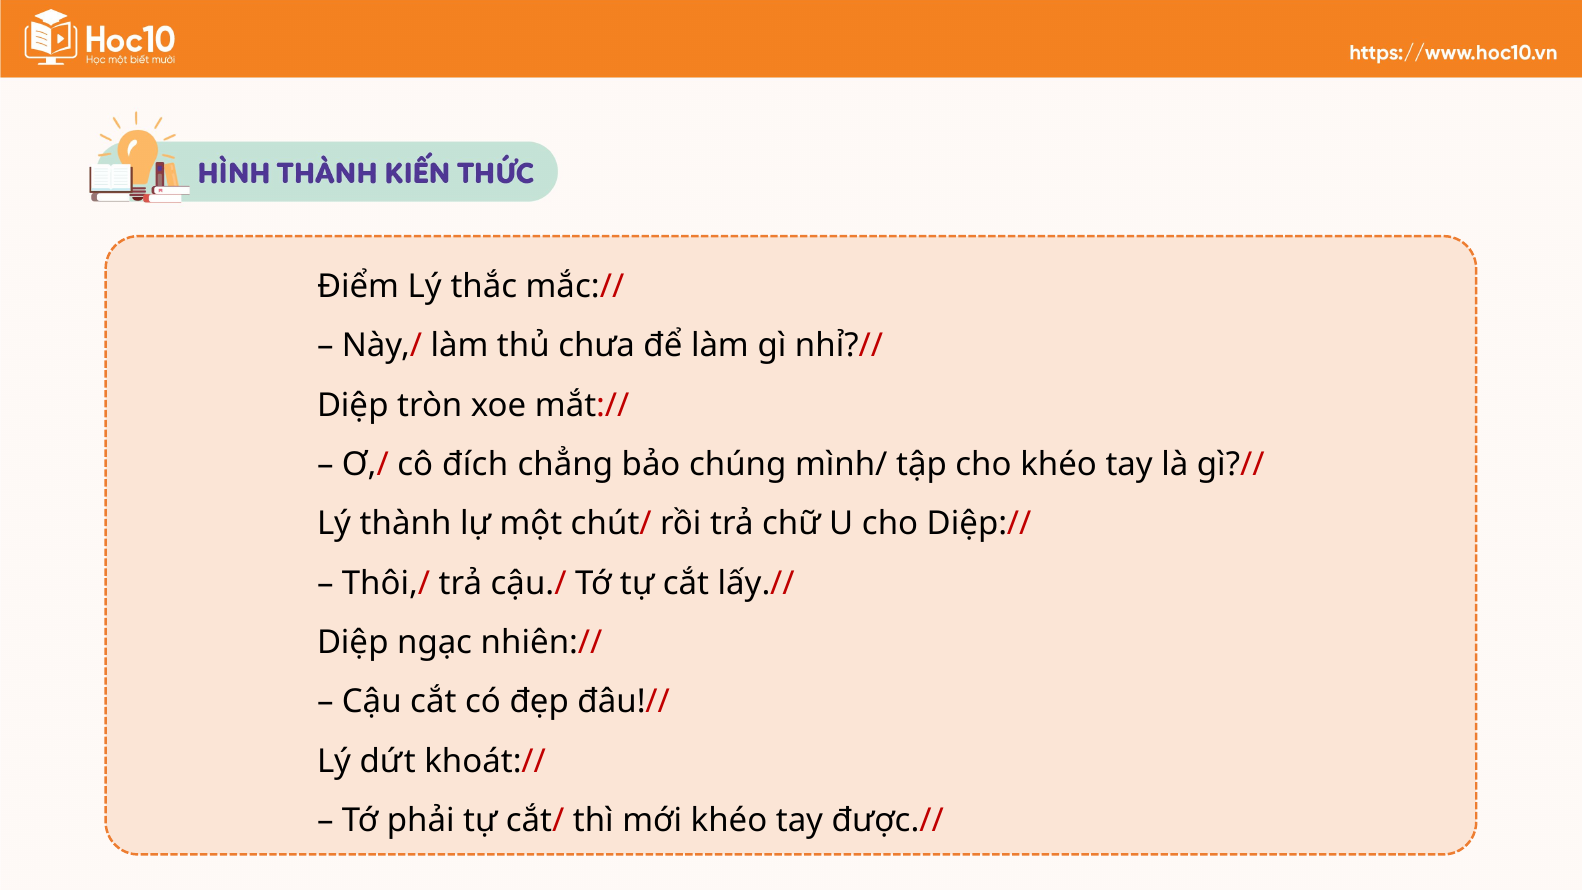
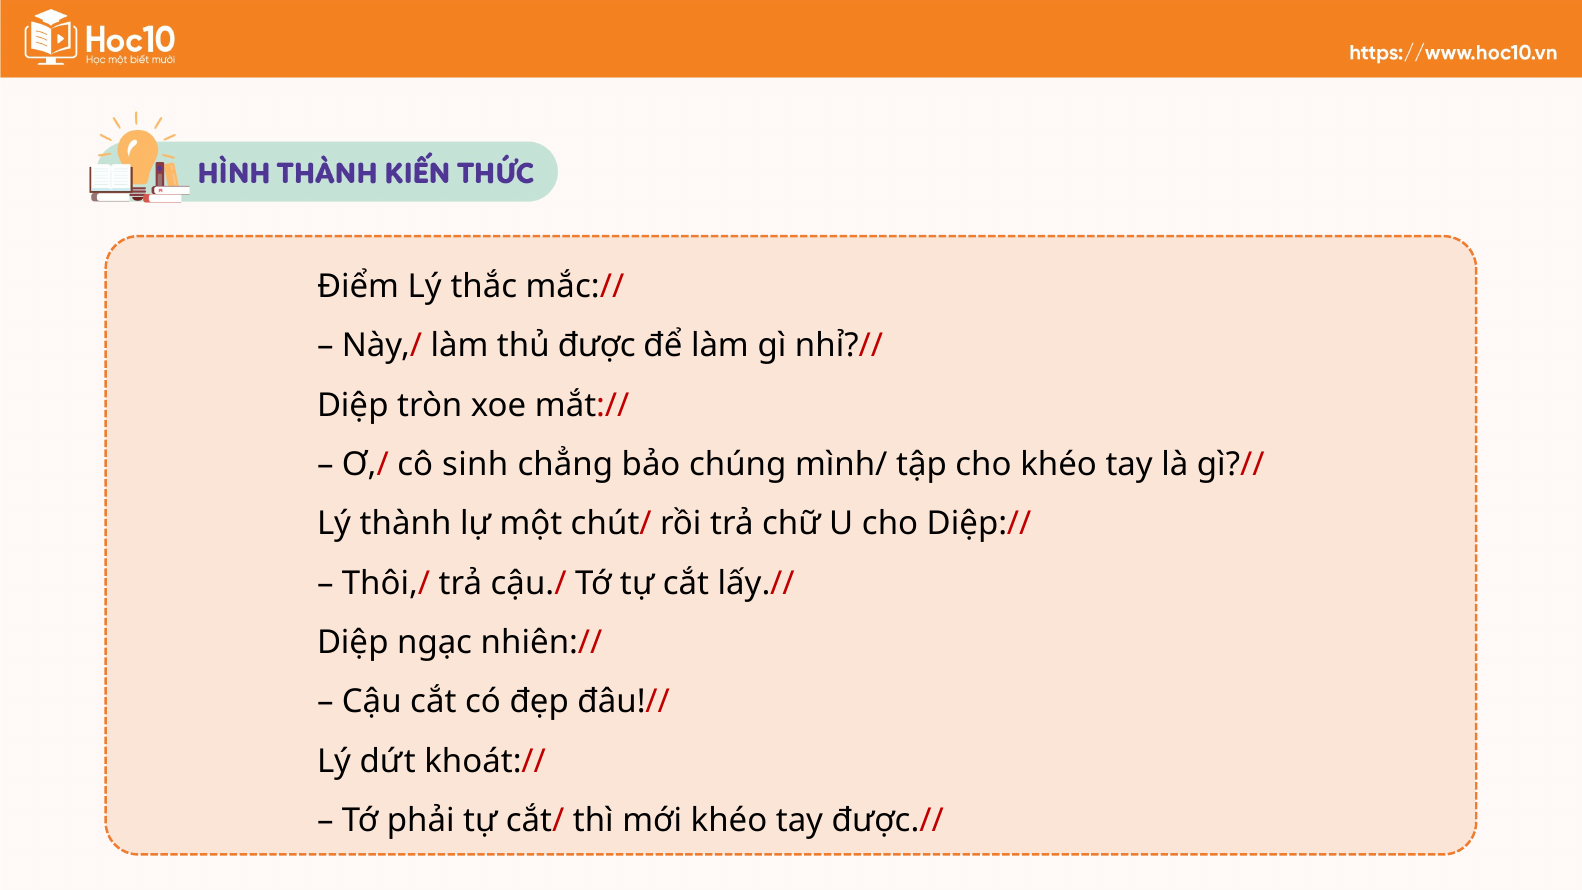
chưa: chưa -> được
đích: đích -> sinh
